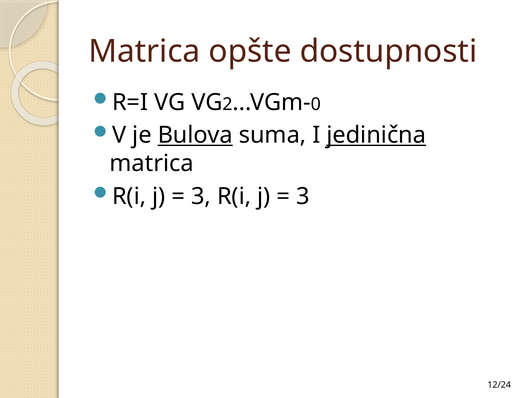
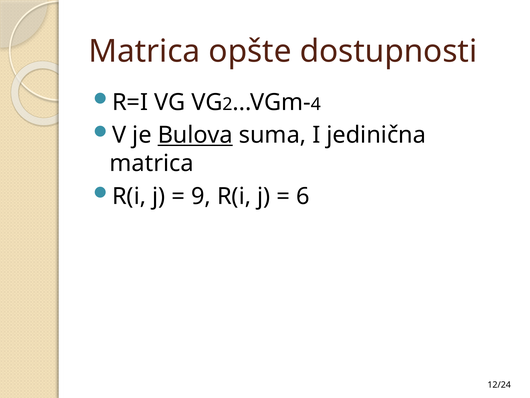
0: 0 -> 4
jedinična underline: present -> none
3 at (201, 196): 3 -> 9
3 at (303, 196): 3 -> 6
